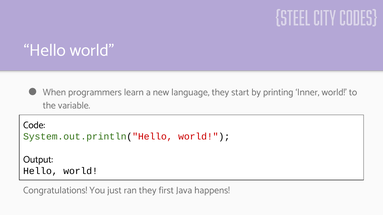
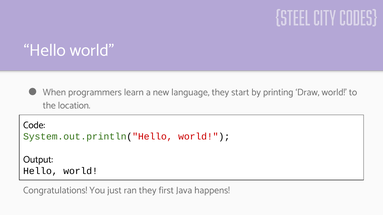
Inner: Inner -> Draw
variable: variable -> location
